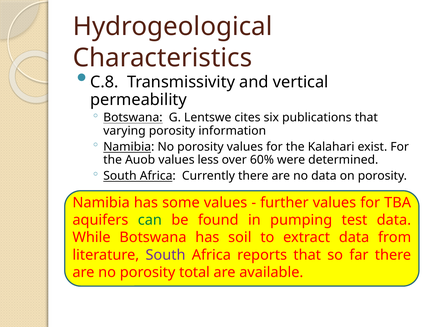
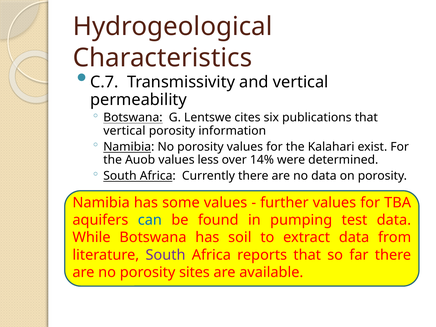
C.8: C.8 -> C.7
varying at (124, 131): varying -> vertical
60%: 60% -> 14%
can colour: green -> blue
total: total -> sites
